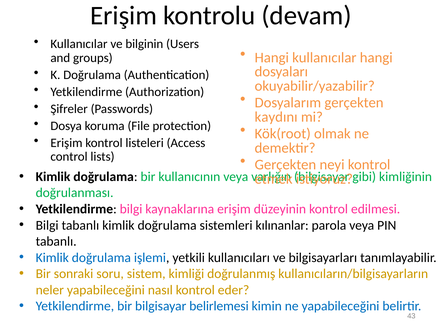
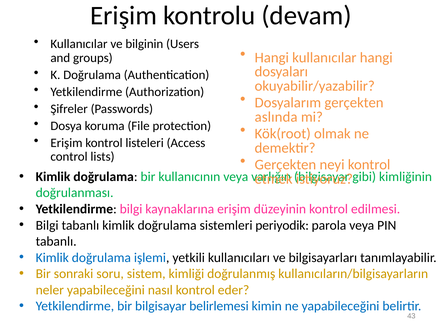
kaydını: kaydını -> aslında
kılınanlar: kılınanlar -> periyodik
